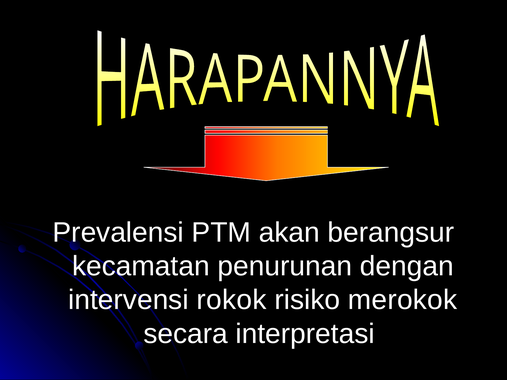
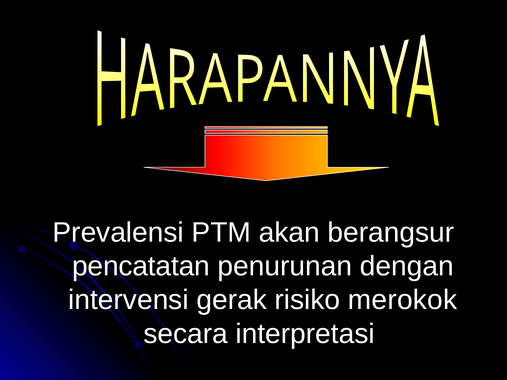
kecamatan: kecamatan -> pencatatan
rokok: rokok -> gerak
